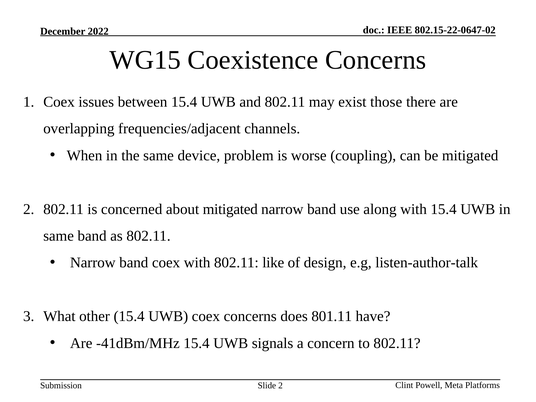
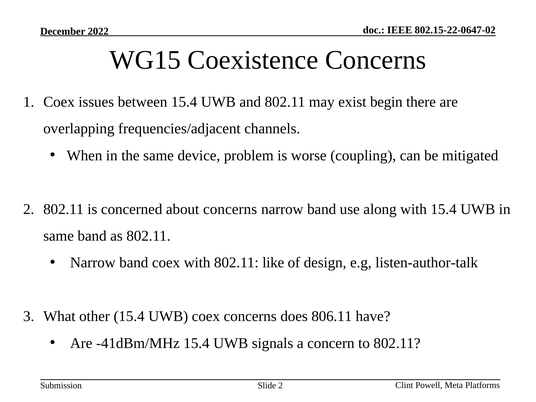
those: those -> begin
about mitigated: mitigated -> concerns
801.11: 801.11 -> 806.11
